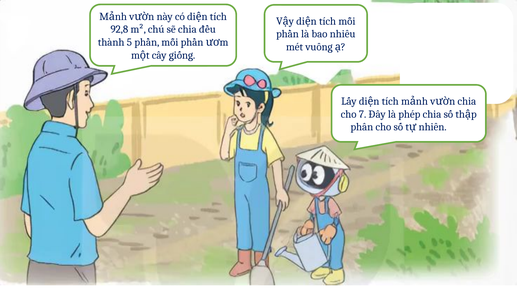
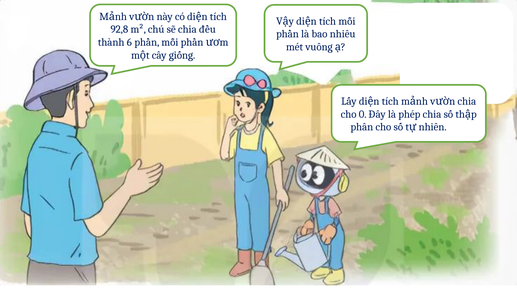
5: 5 -> 6
7: 7 -> 0
